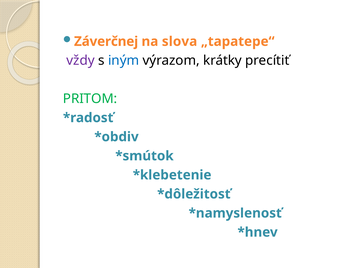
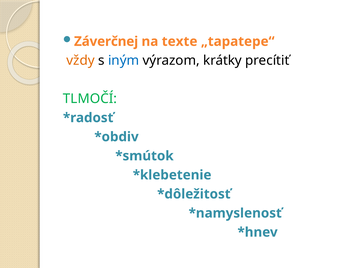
slova: slova -> texte
vždy colour: purple -> orange
PRITOM: PRITOM -> TLMOČÍ
